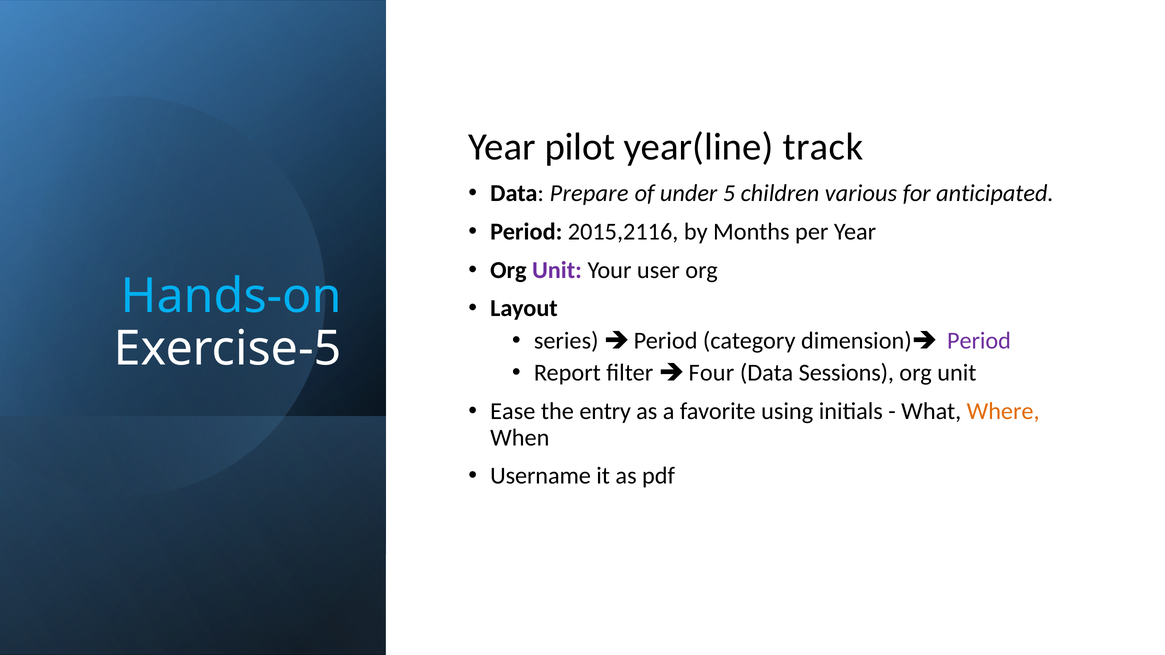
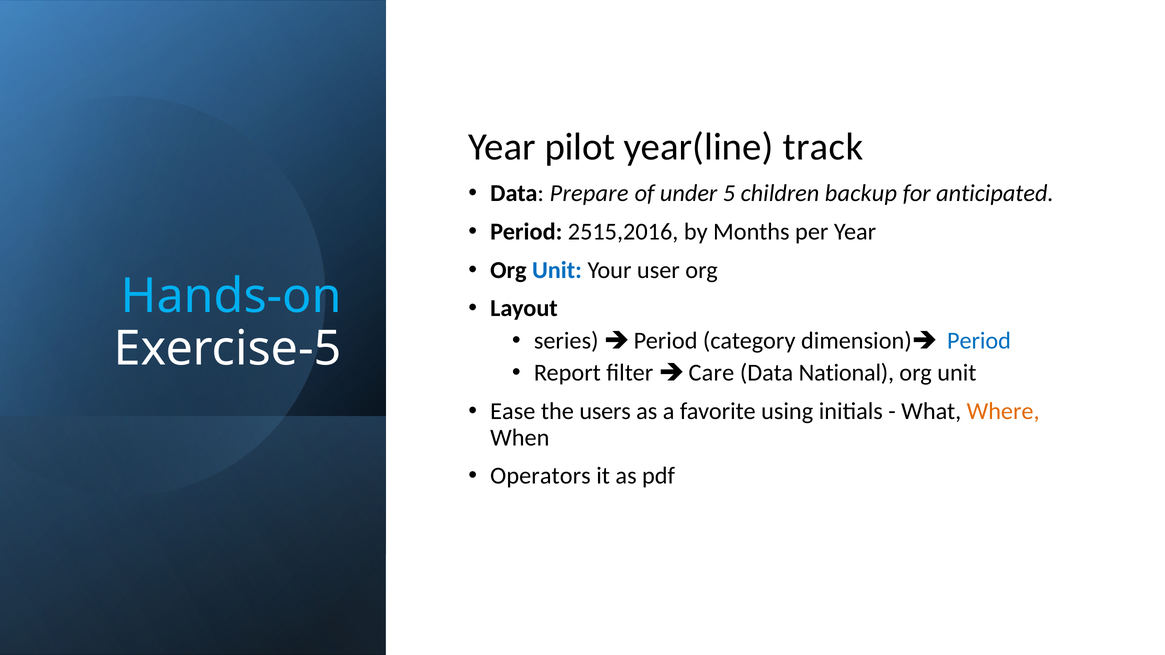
various: various -> backup
2015,2116: 2015,2116 -> 2515,2016
Unit at (557, 270) colour: purple -> blue
Period at (979, 341) colour: purple -> blue
Four: Four -> Care
Sessions: Sessions -> National
entry: entry -> users
Username: Username -> Operators
